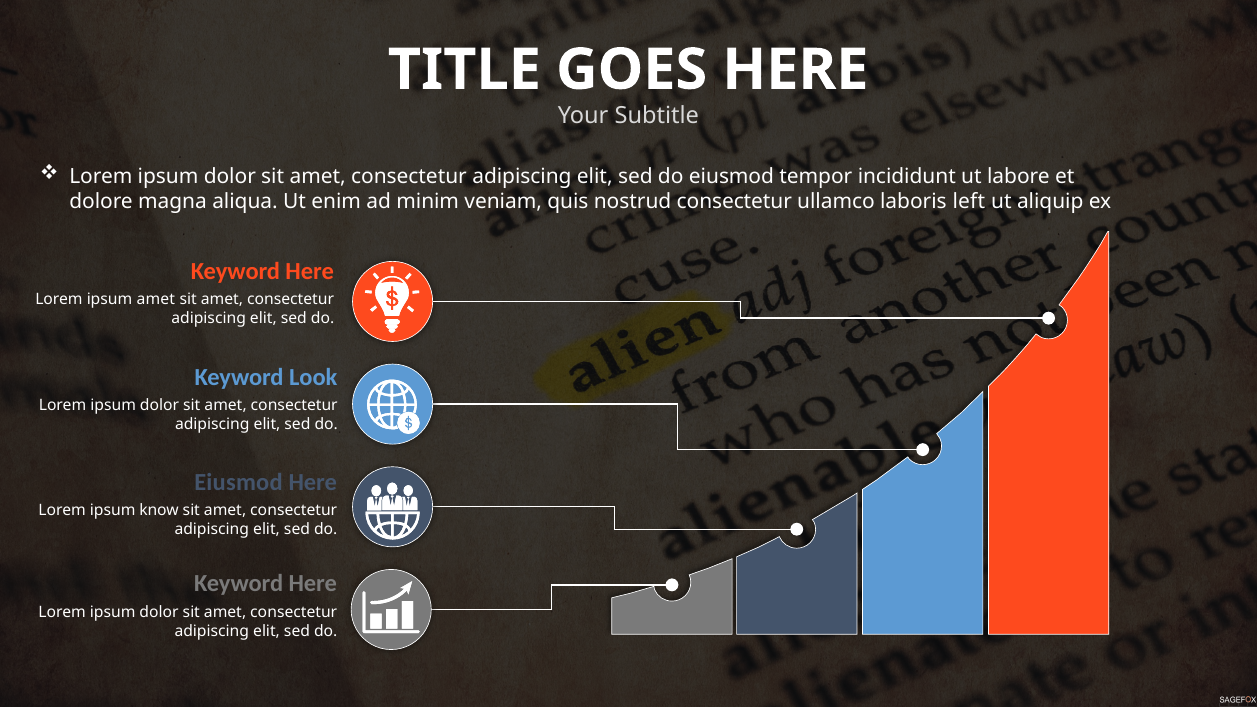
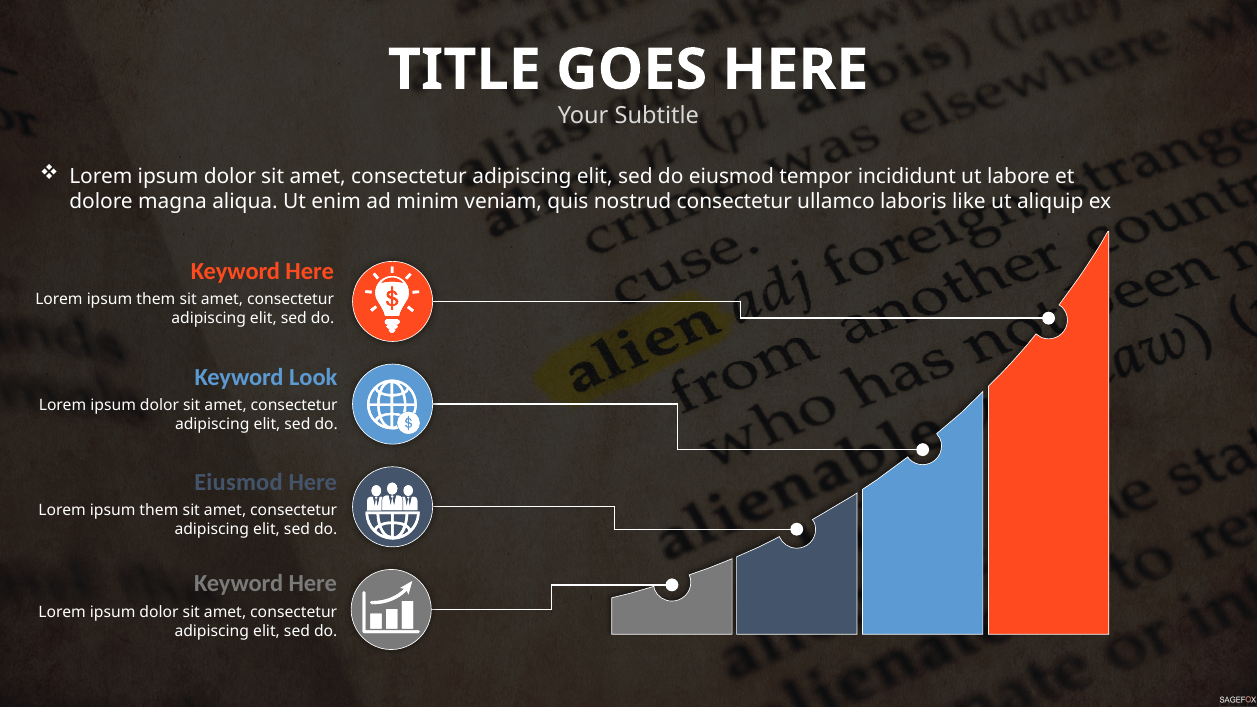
left: left -> like
amet at (156, 299): amet -> them
know at (159, 511): know -> them
